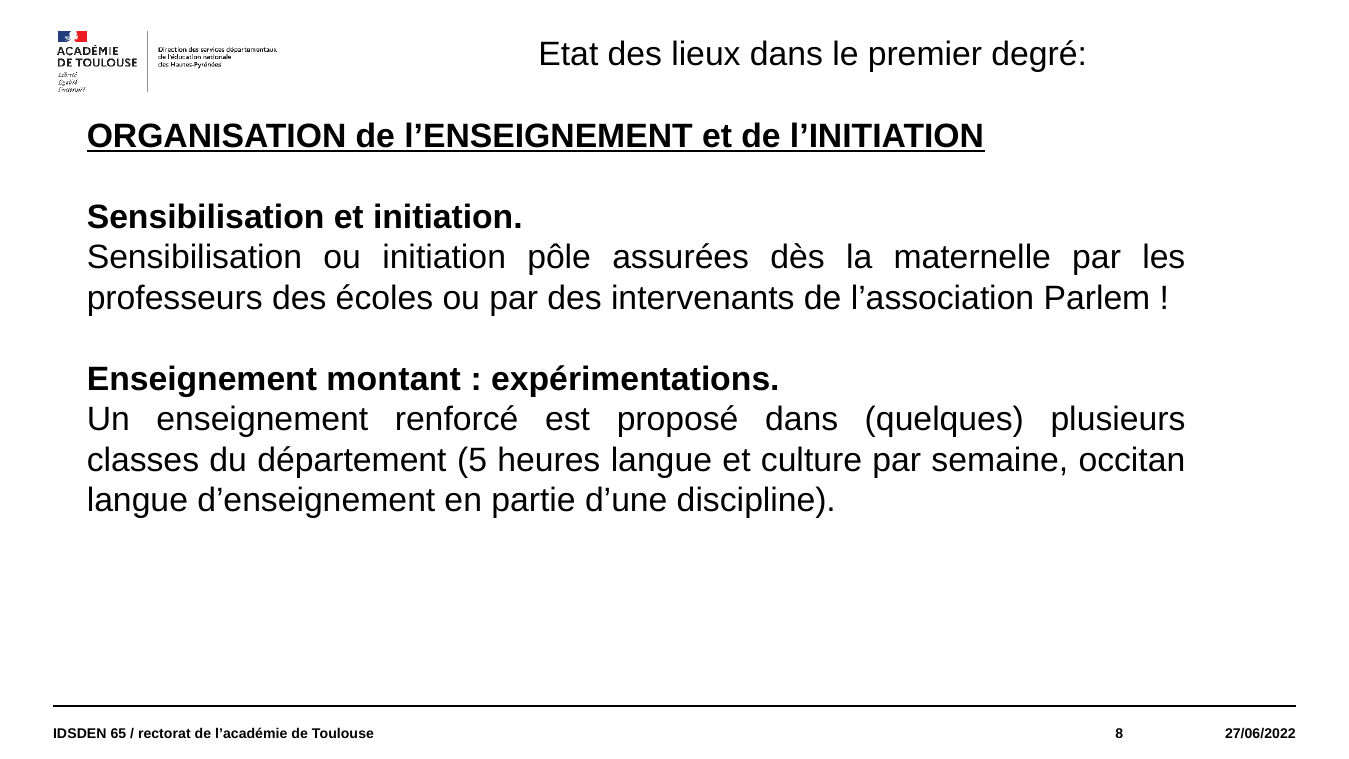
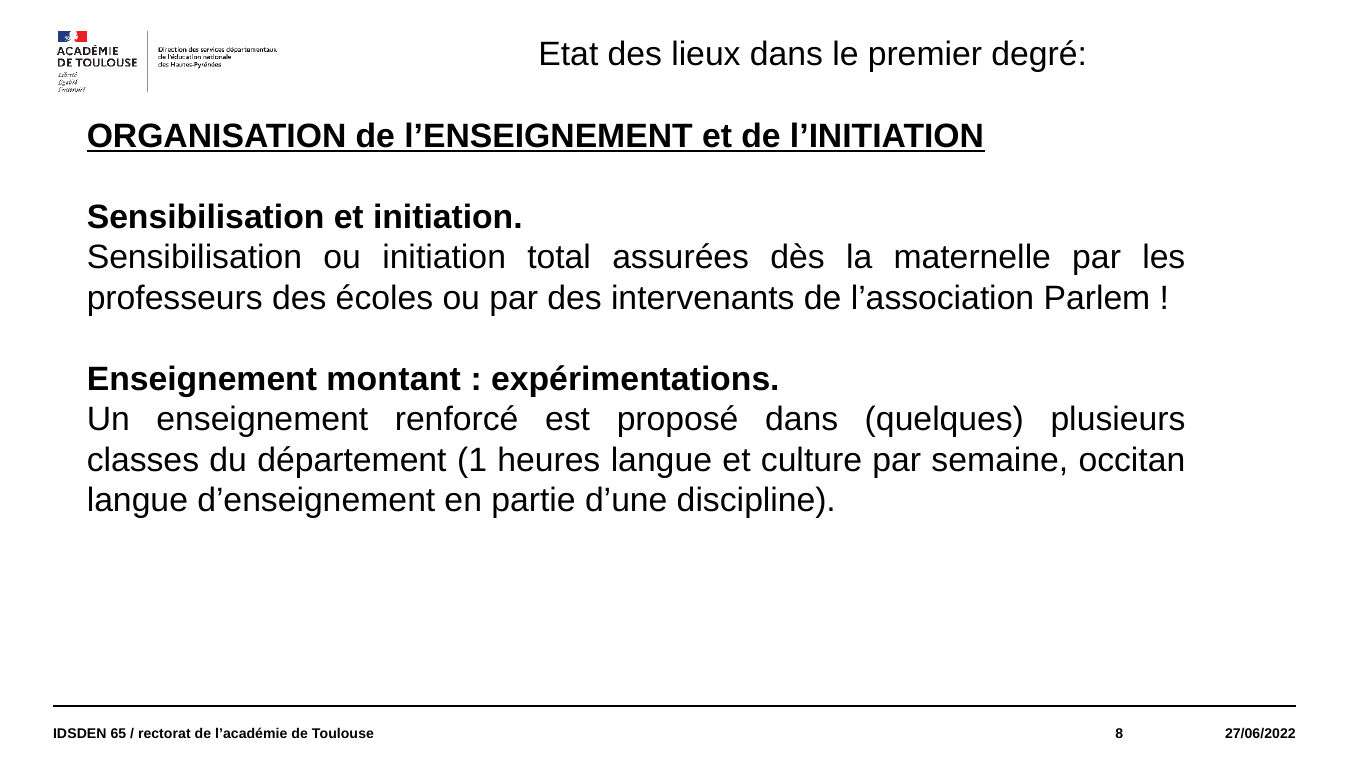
pôle: pôle -> total
5: 5 -> 1
